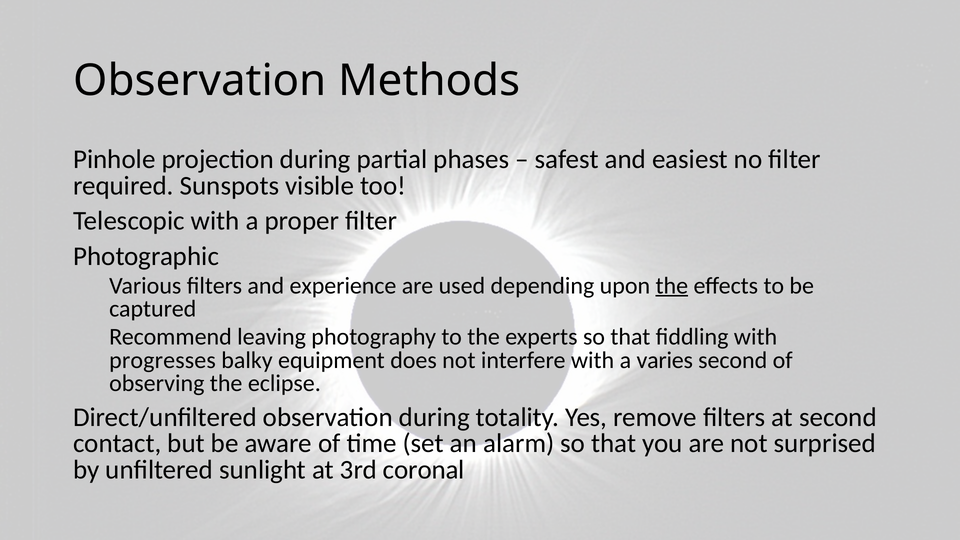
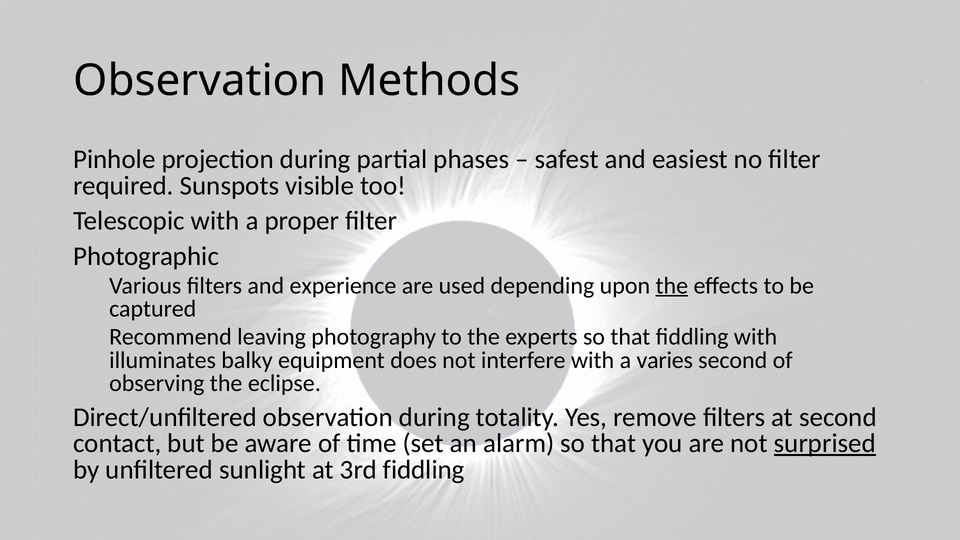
progresses: progresses -> illuminates
surprised underline: none -> present
3rd coronal: coronal -> fiddling
